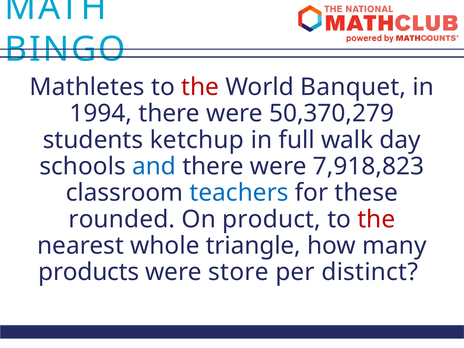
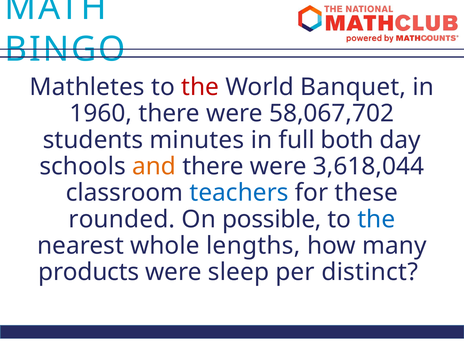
1994: 1994 -> 1960
50,370,279: 50,370,279 -> 58,067,702
ketchup: ketchup -> minutes
walk: walk -> both
and colour: blue -> orange
7,918,823: 7,918,823 -> 3,618,044
product: product -> possible
the at (376, 219) colour: red -> blue
triangle: triangle -> lengths
store: store -> sleep
